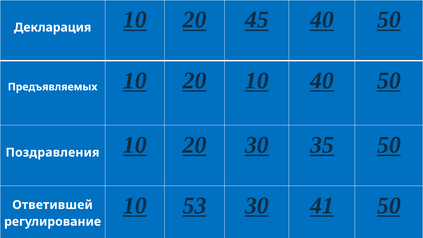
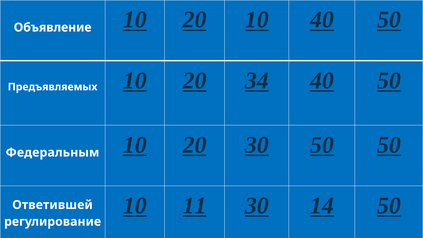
Декларация: Декларация -> Объявление
20 45: 45 -> 10
20 10: 10 -> 34
Поздравления: Поздравления -> Федеральным
30 35: 35 -> 50
53: 53 -> 11
41: 41 -> 14
